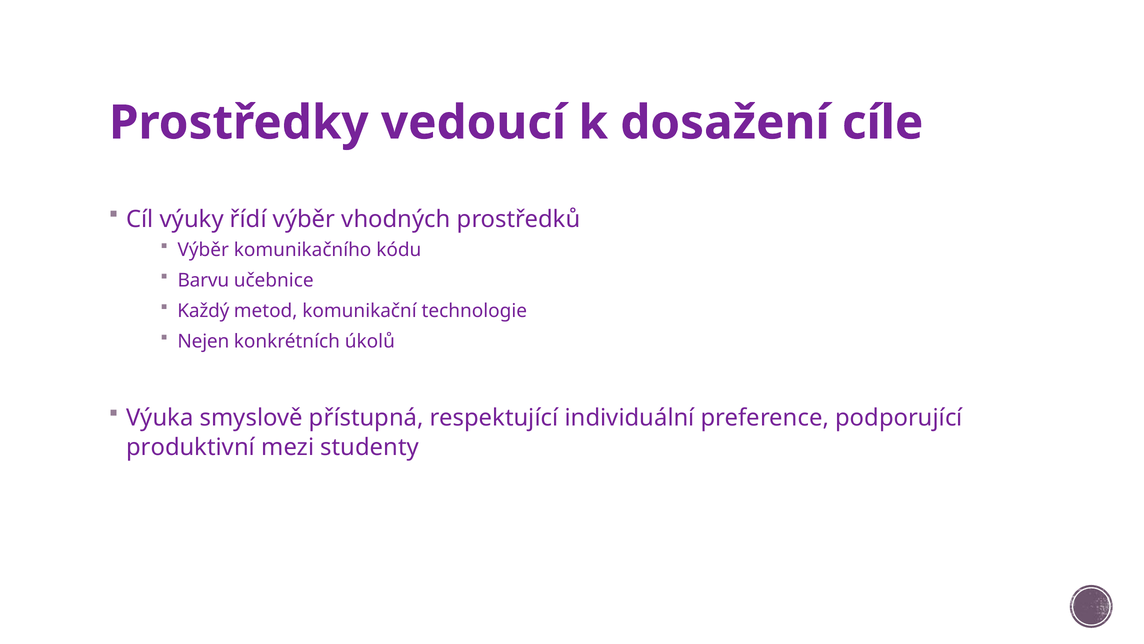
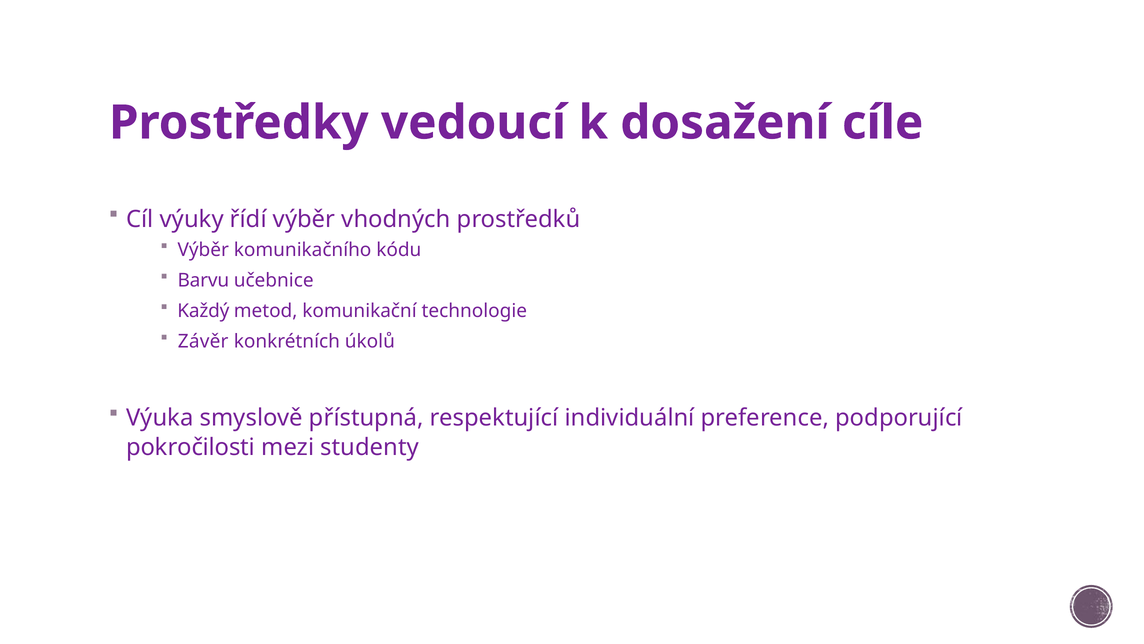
Nejen: Nejen -> Závěr
produktivní: produktivní -> pokročilosti
